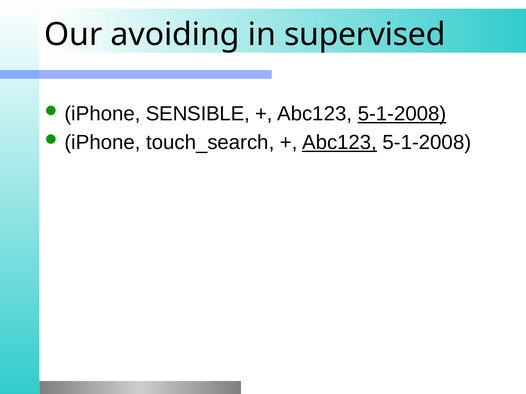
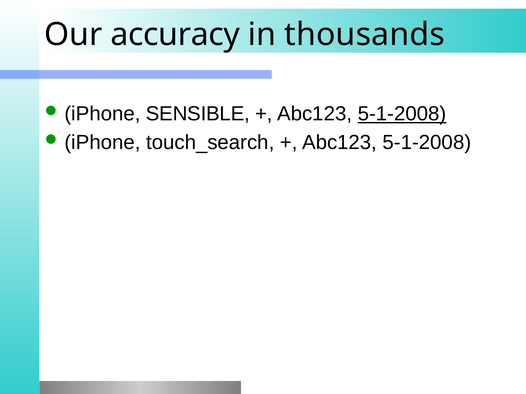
avoiding: avoiding -> accuracy
supervised: supervised -> thousands
Abc123 at (340, 143) underline: present -> none
